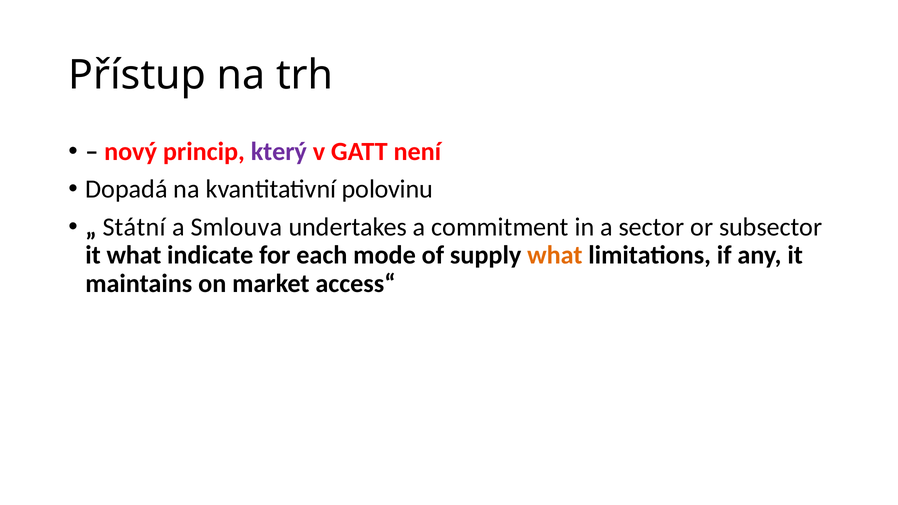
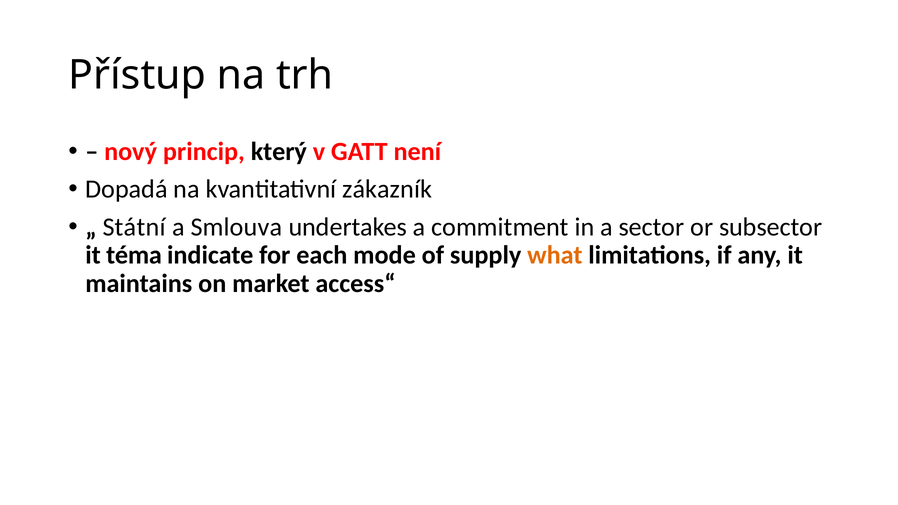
který colour: purple -> black
polovinu: polovinu -> zákazník
it what: what -> téma
